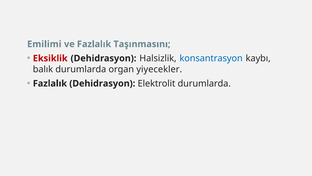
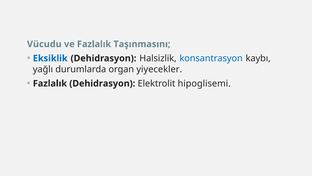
Emilimi: Emilimi -> Vücudu
Eksiklik colour: red -> blue
balık: balık -> yağlı
Elektrolit durumlarda: durumlarda -> hipoglisemi
